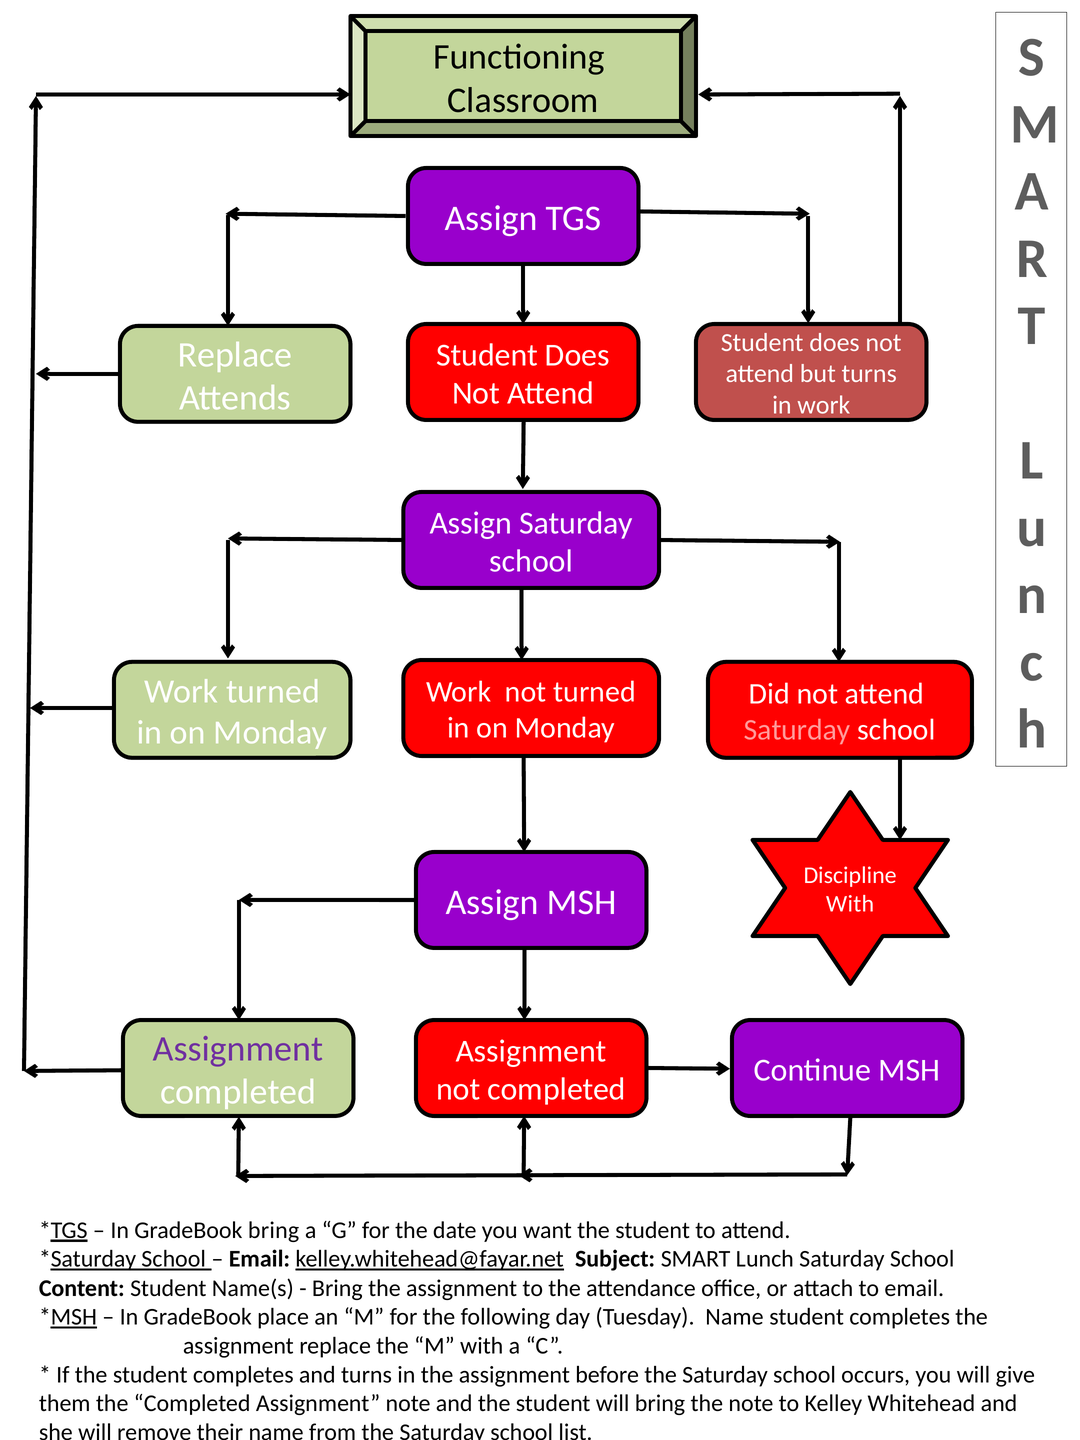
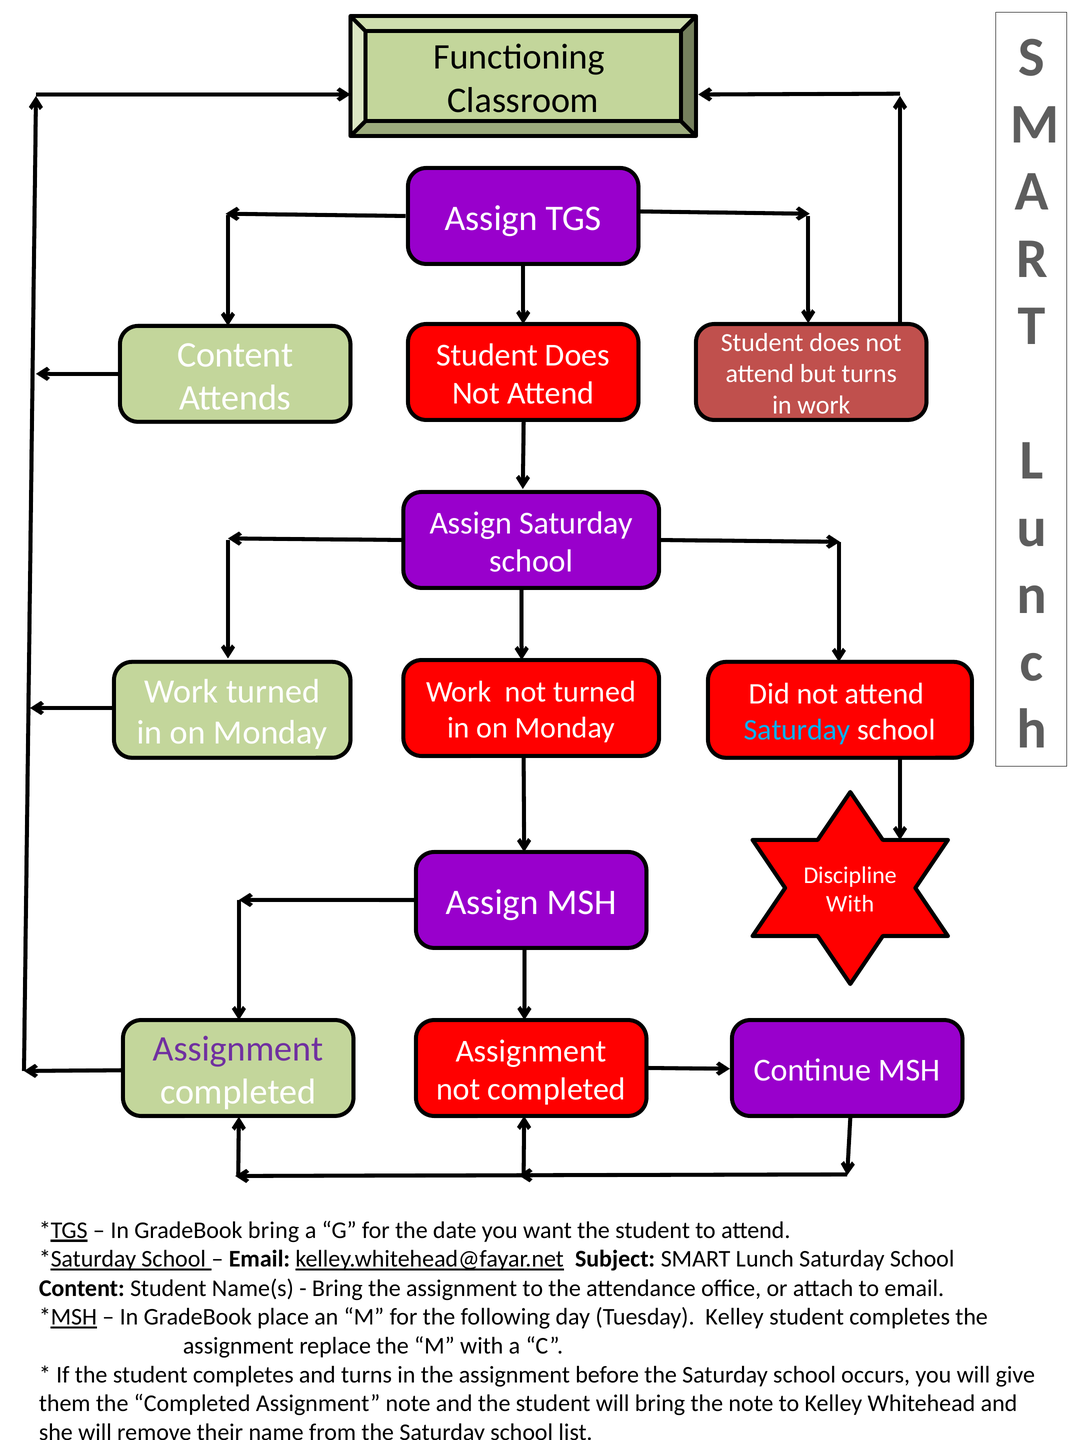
Replace at (235, 355): Replace -> Content
Saturday at (797, 730) colour: pink -> light blue
Tuesday Name: Name -> Kelley
